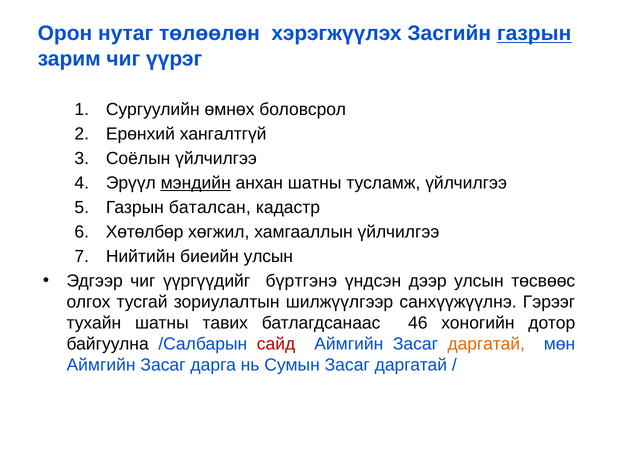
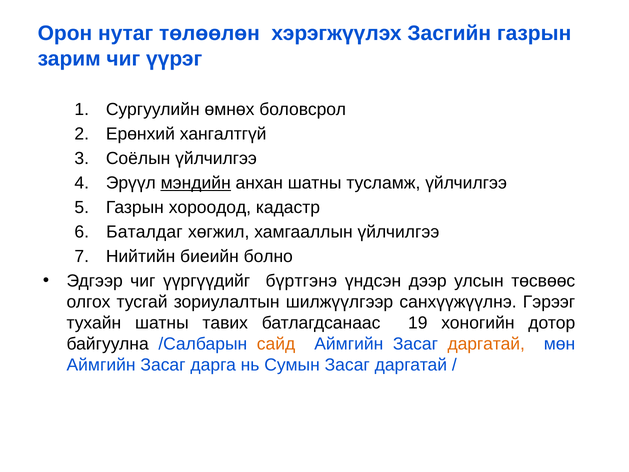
газрын at (534, 33) underline: present -> none
баталсан: баталсан -> хороодод
Хөтөлбөр: Хөтөлбөр -> Баталдаг
биеийн улсын: улсын -> болно
46: 46 -> 19
сайд colour: red -> orange
